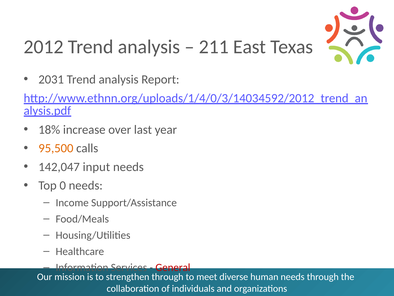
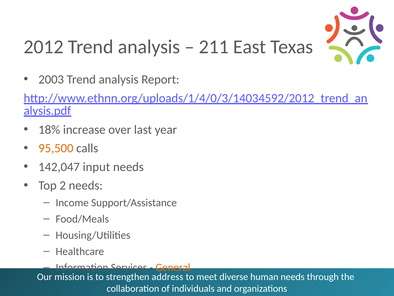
2031: 2031 -> 2003
0: 0 -> 2
General colour: red -> orange
through at (168, 276): through -> address
